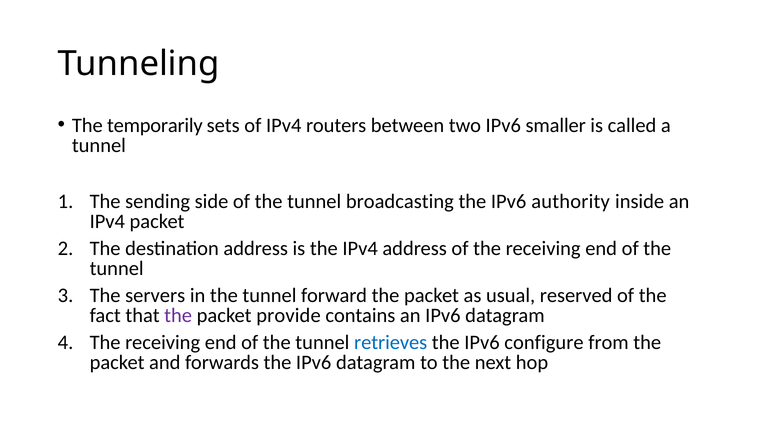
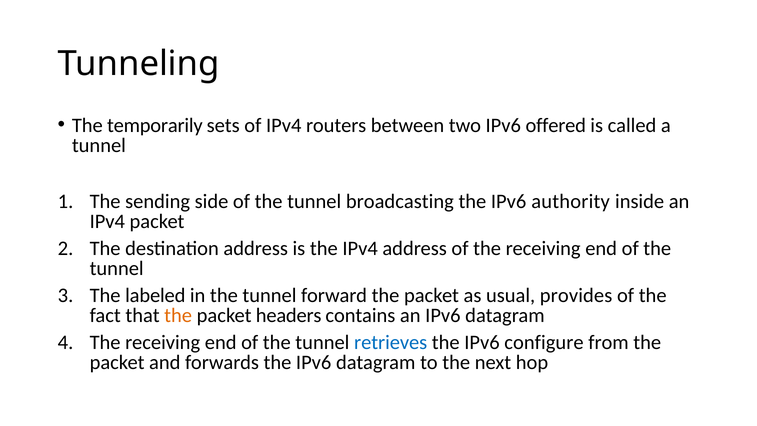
smaller: smaller -> offered
servers: servers -> labeled
reserved: reserved -> provides
the at (178, 315) colour: purple -> orange
provide: provide -> headers
